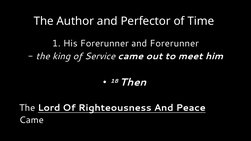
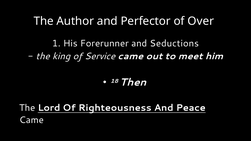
Time: Time -> Over
and Forerunner: Forerunner -> Seductions
